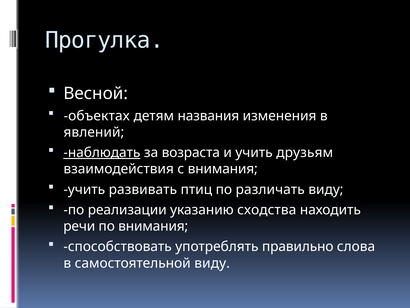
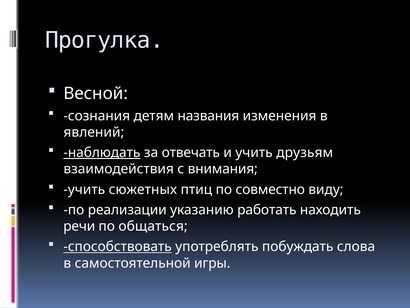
объектах: объектах -> сознания
возраста: возраста -> отвечать
развивать: развивать -> сюжетных
различать: различать -> совместно
сходства: сходства -> работать
по внимания: внимания -> общаться
способствовать underline: none -> present
правильно: правильно -> побуждать
самостоятельной виду: виду -> игры
